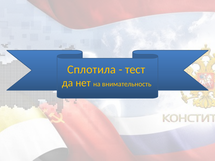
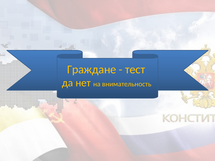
Сплотила: Сплотила -> Граждане
